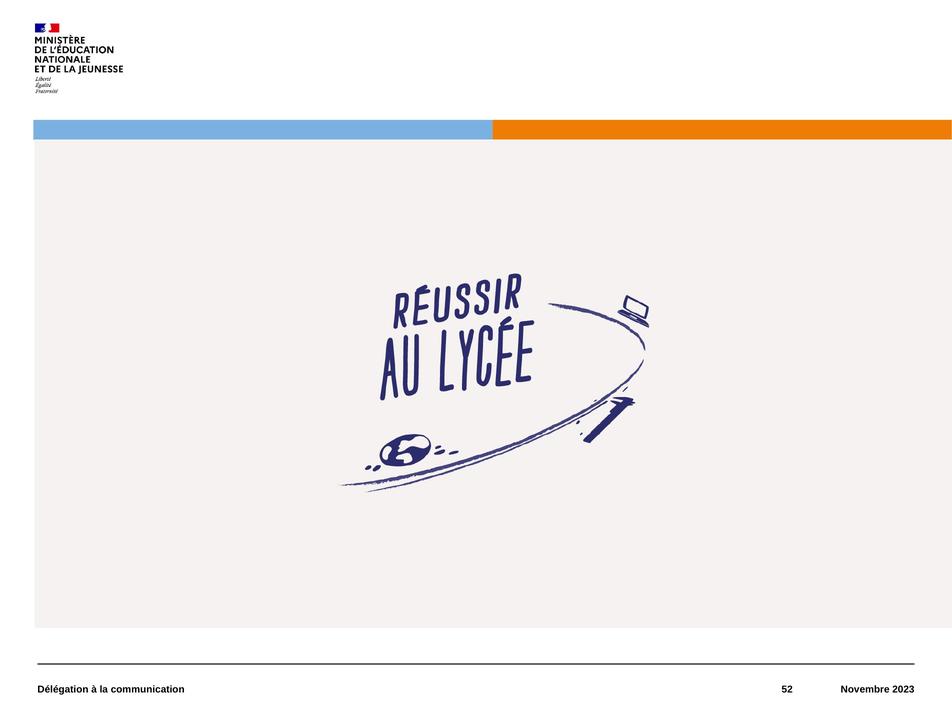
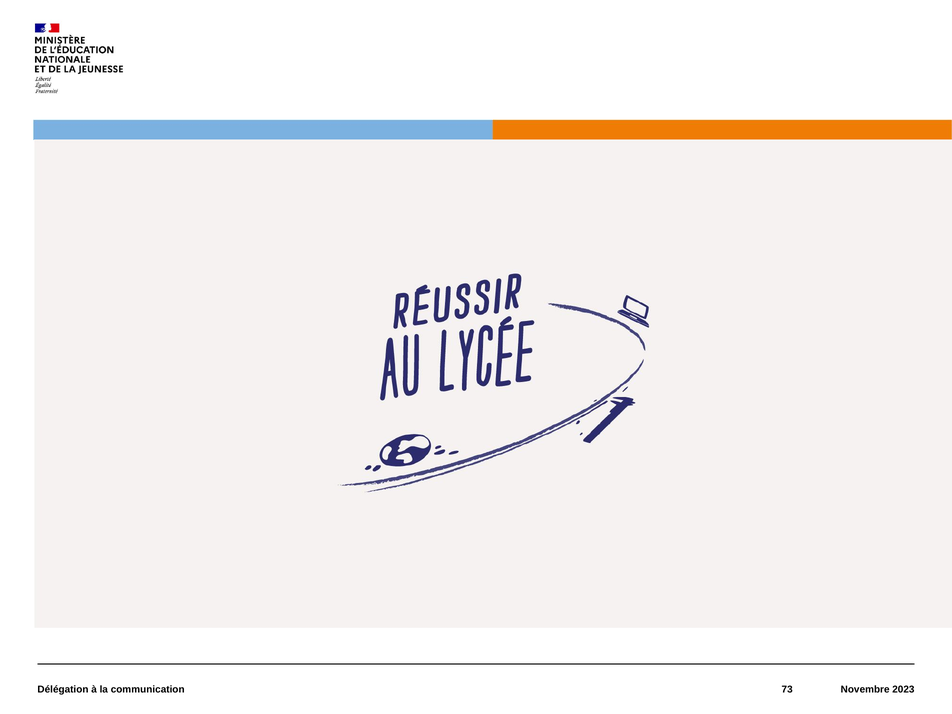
52: 52 -> 73
